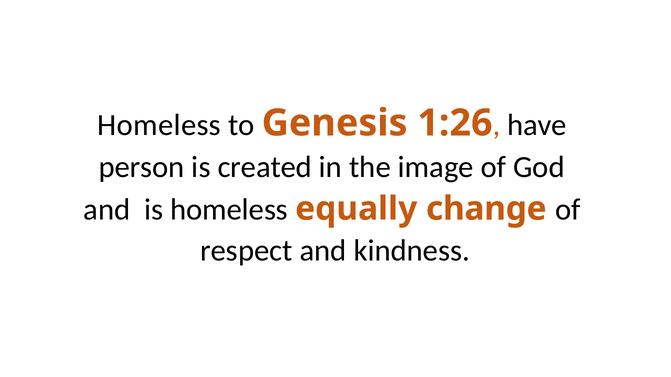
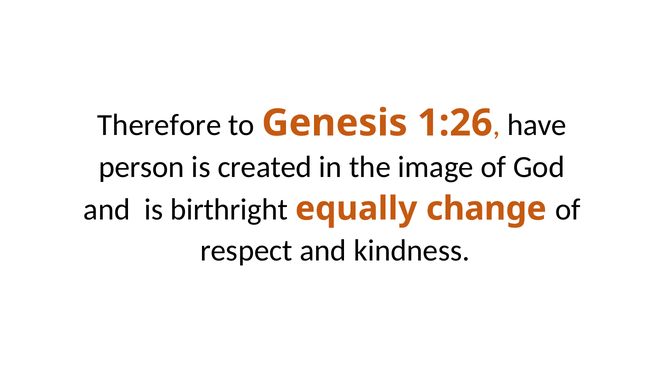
Homeless at (159, 125): Homeless -> Therefore
is homeless: homeless -> birthright
